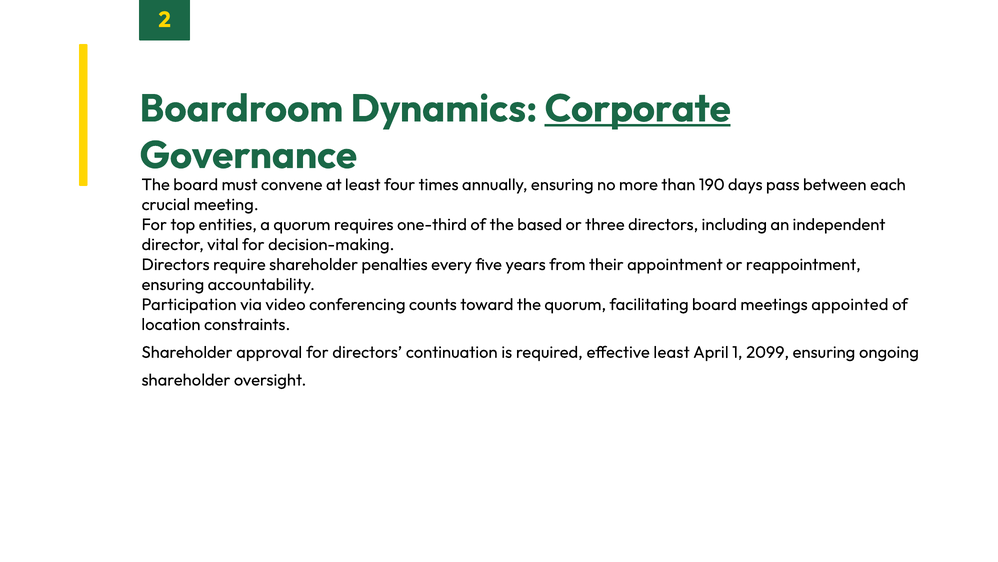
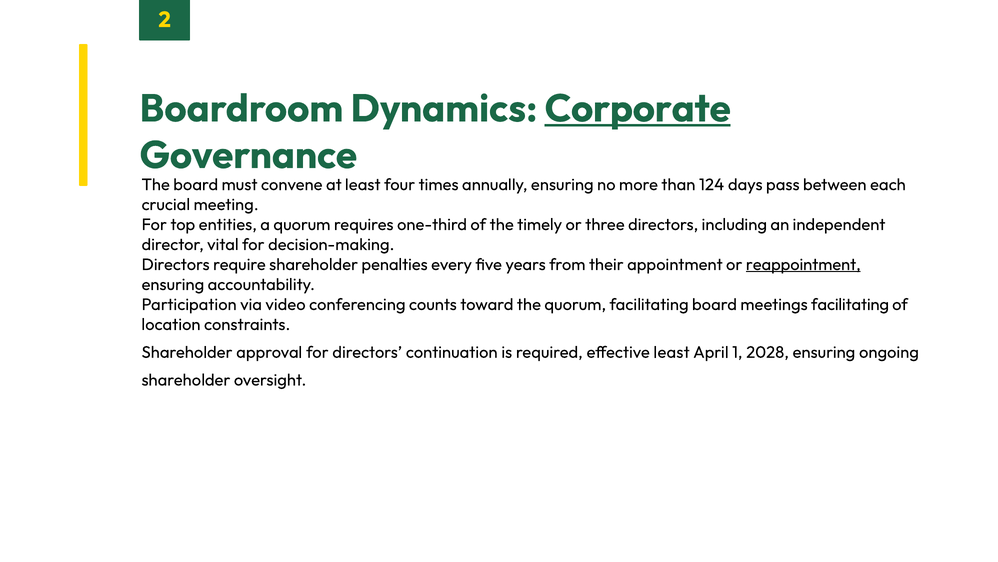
190: 190 -> 124
based: based -> timely
reappointment underline: none -> present
meetings appointed: appointed -> facilitating
2099: 2099 -> 2028
